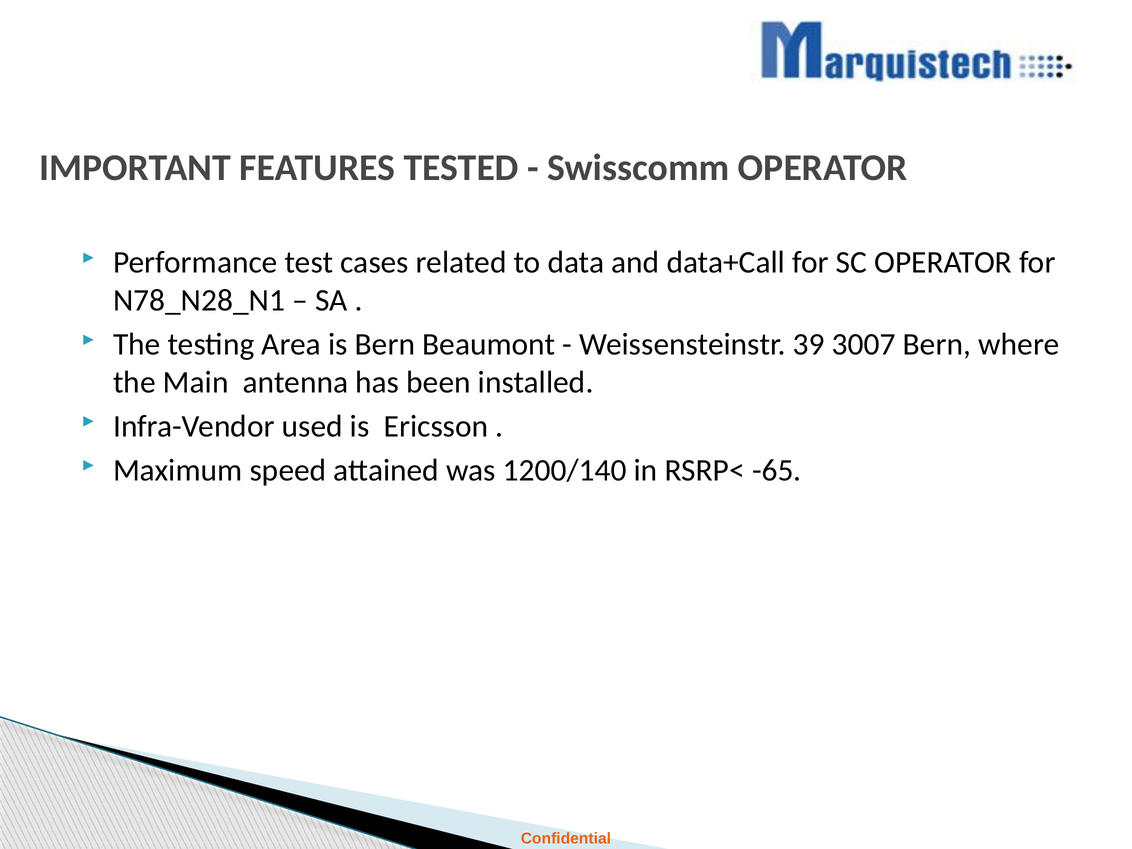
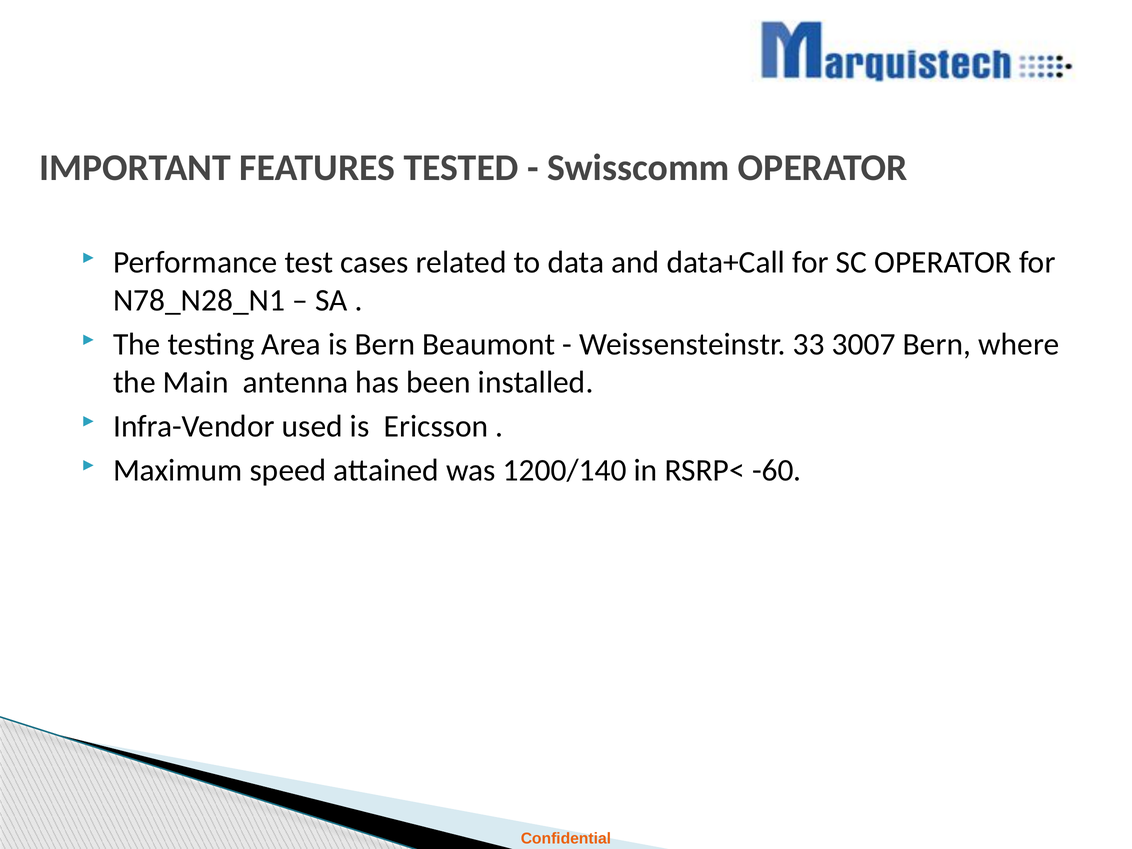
39: 39 -> 33
-65: -65 -> -60
